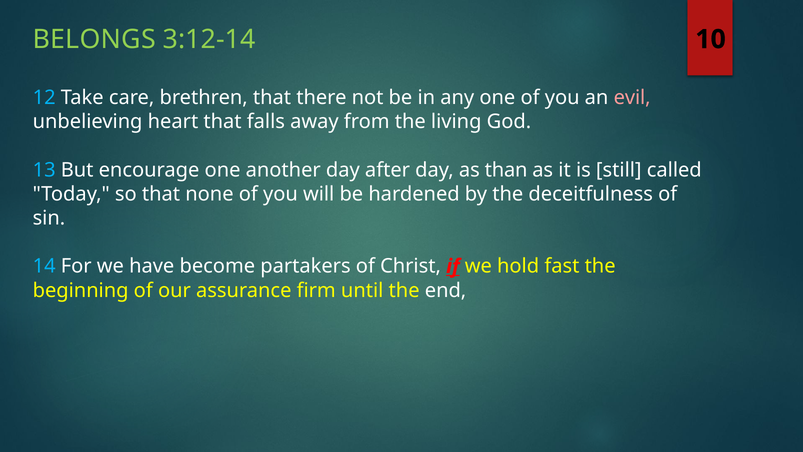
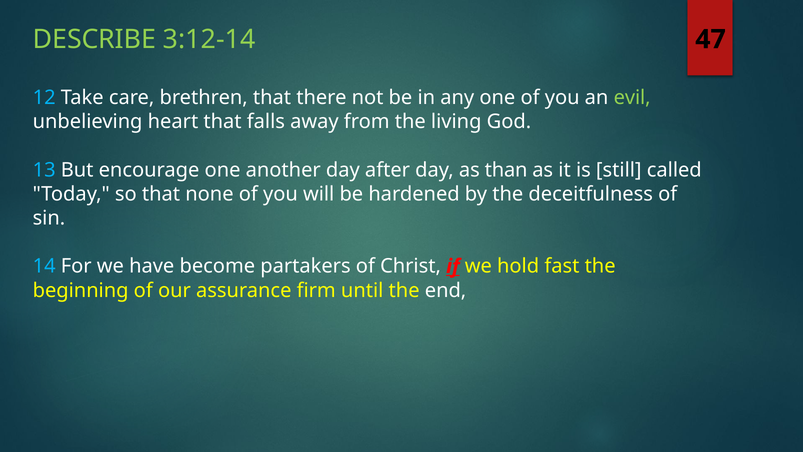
BELONGS: BELONGS -> DESCRIBE
10: 10 -> 47
evil colour: pink -> light green
